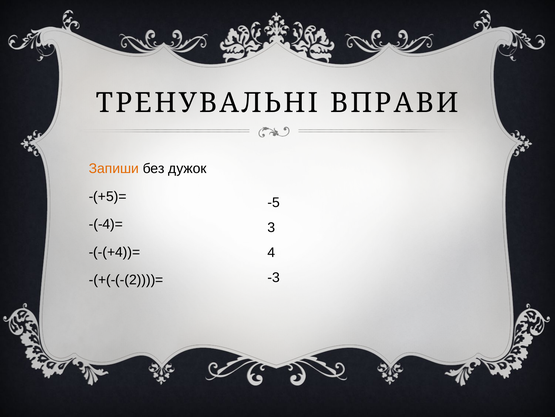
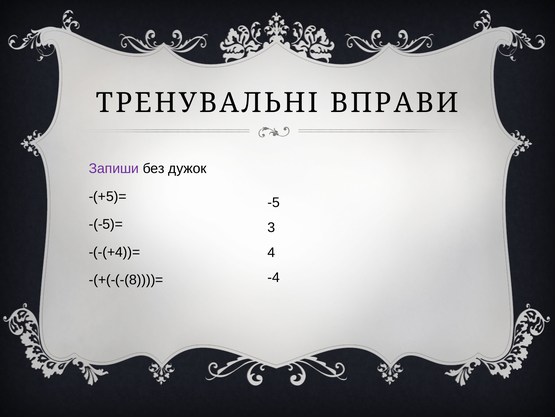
Запиши colour: orange -> purple
-(-4)=: -(-4)= -> -(-5)=
-3: -3 -> -4
-(+(-(-(2))))=: -(+(-(-(2))))= -> -(+(-(-(8))))=
